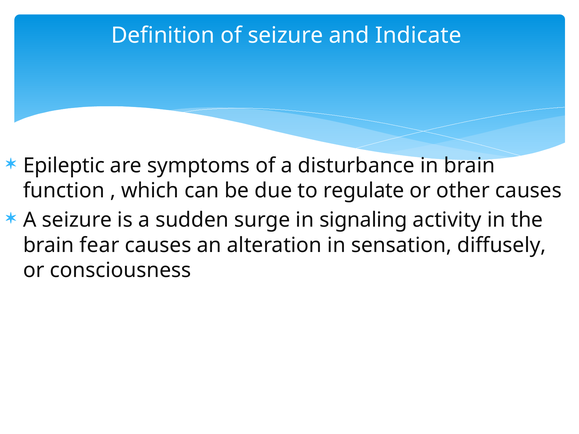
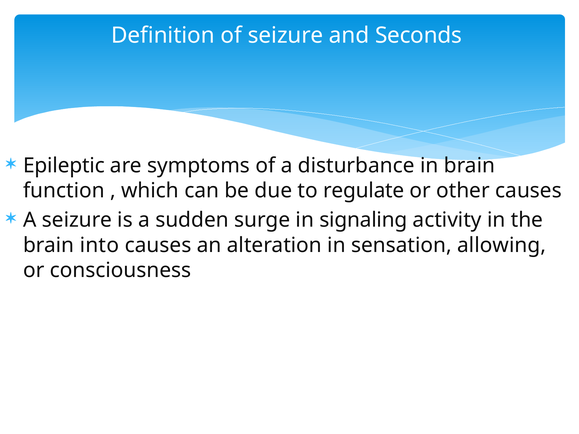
Indicate: Indicate -> Seconds
fear: fear -> into
diffusely: diffusely -> allowing
